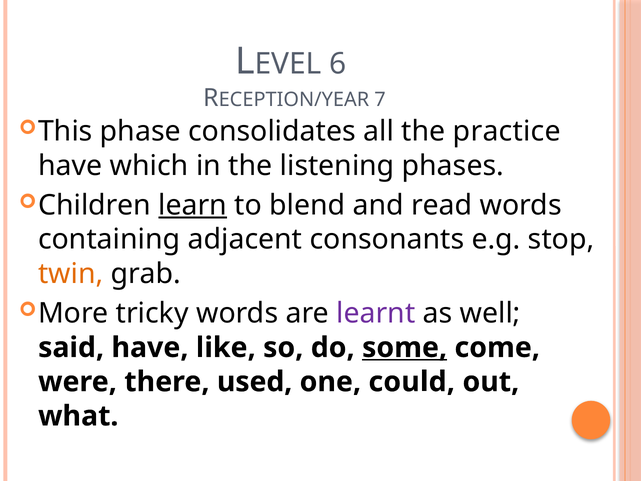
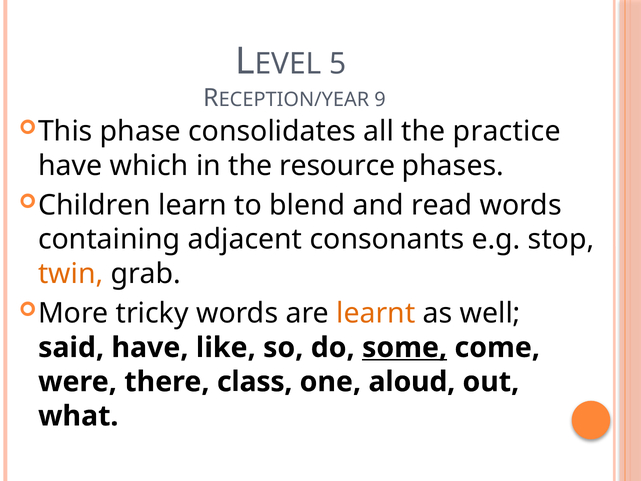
6: 6 -> 5
7: 7 -> 9
listening: listening -> resource
learn underline: present -> none
learnt colour: purple -> orange
used: used -> class
could: could -> aloud
